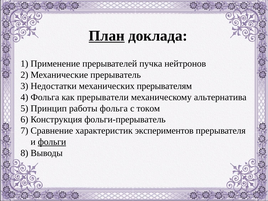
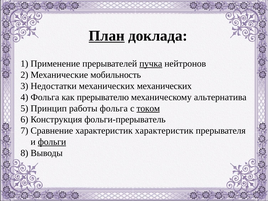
пучка underline: none -> present
прерыватель: прерыватель -> мобильность
механических прерывателям: прерывателям -> механических
прерыватели: прерыватели -> прерывателю
током underline: none -> present
характеристик экспериментов: экспериментов -> характеристик
